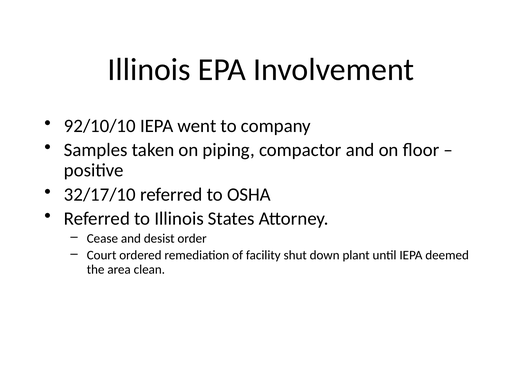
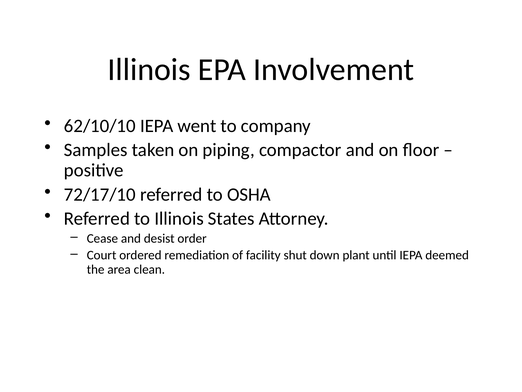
92/10/10: 92/10/10 -> 62/10/10
32/17/10: 32/17/10 -> 72/17/10
